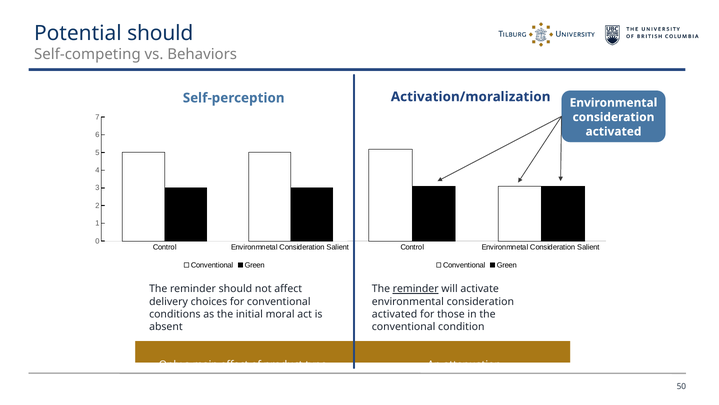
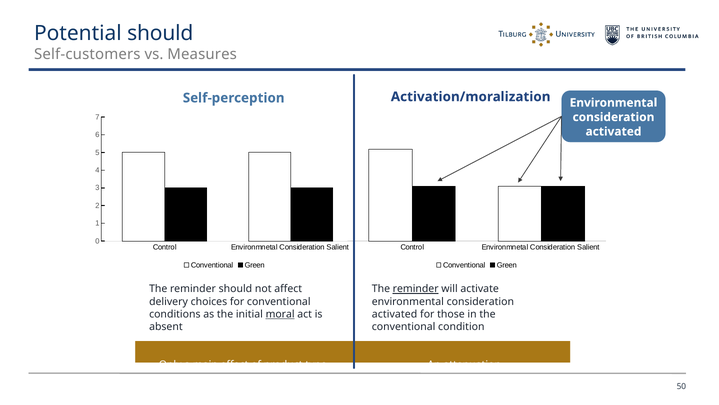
Self-competing: Self-competing -> Self-customers
Behaviors: Behaviors -> Measures
moral underline: none -> present
